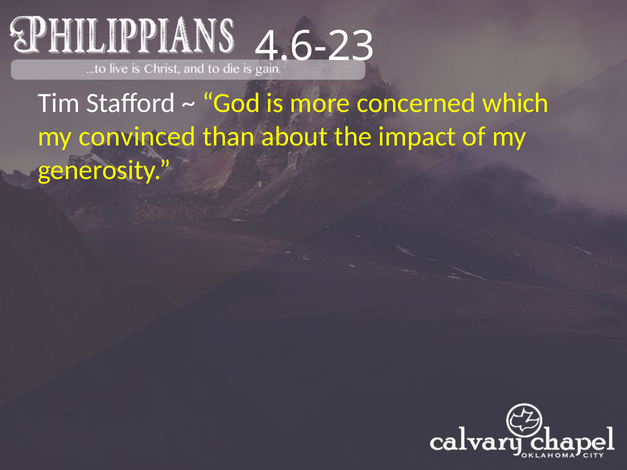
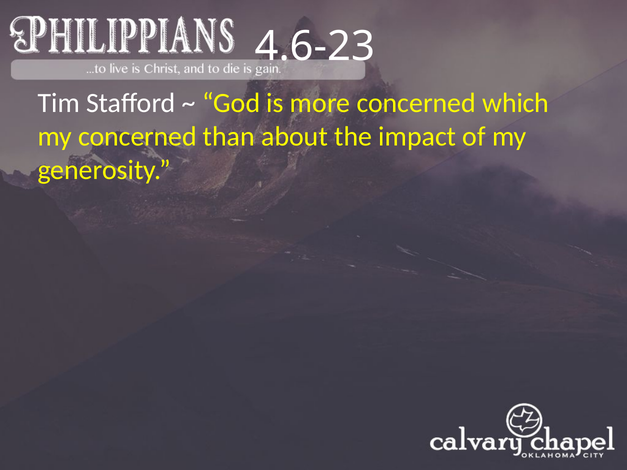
my convinced: convinced -> concerned
